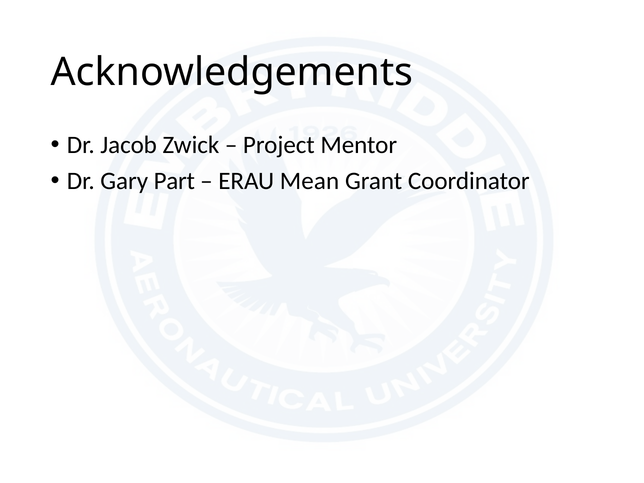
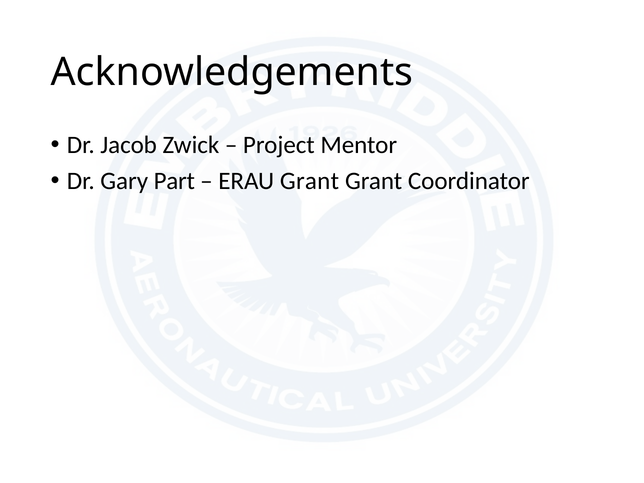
ERAU Mean: Mean -> Grant
